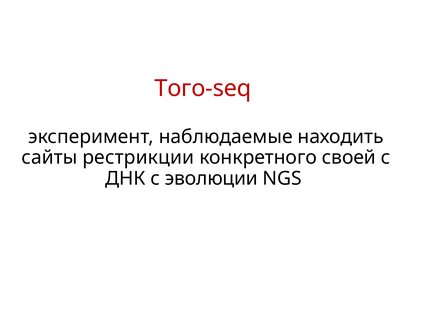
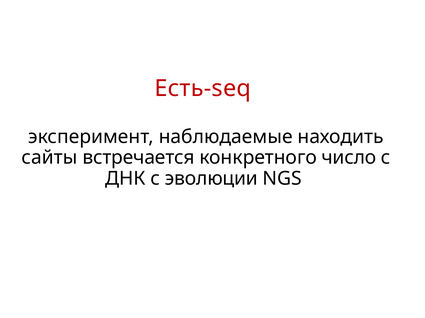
Того-seq: Того-seq -> Есть-seq
рестрикции: рестрикции -> встречается
своей: своей -> число
